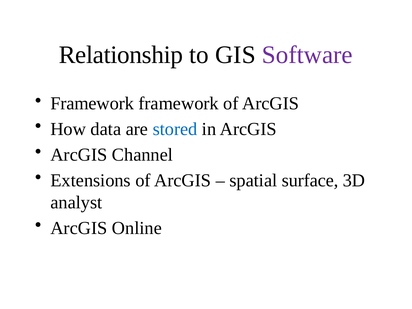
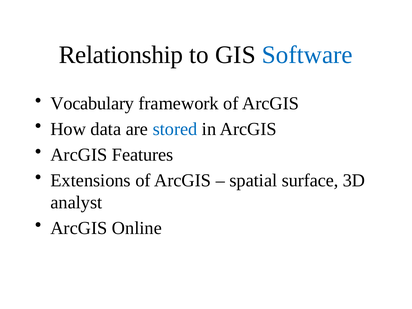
Software colour: purple -> blue
Framework at (92, 104): Framework -> Vocabulary
Channel: Channel -> Features
